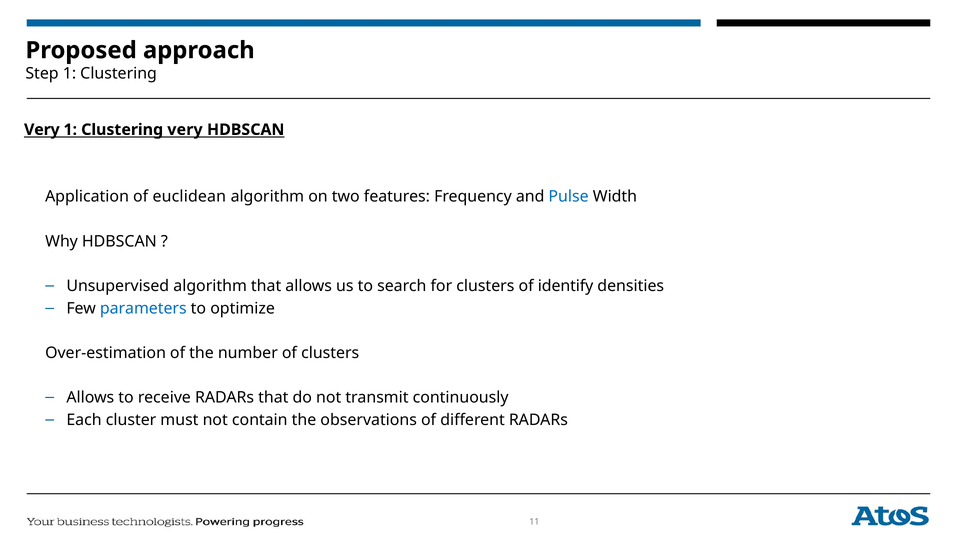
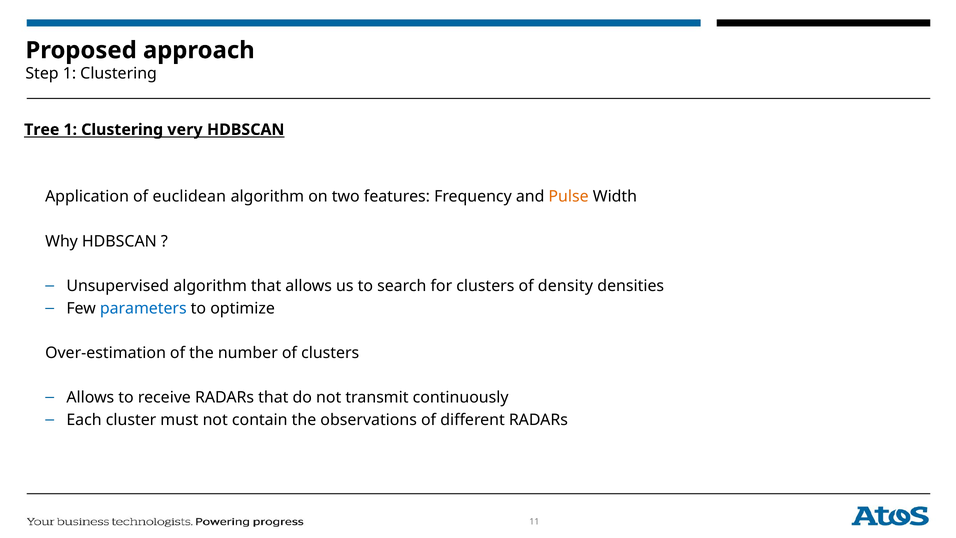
Very at (42, 130): Very -> Tree
Pulse colour: blue -> orange
identify: identify -> density
